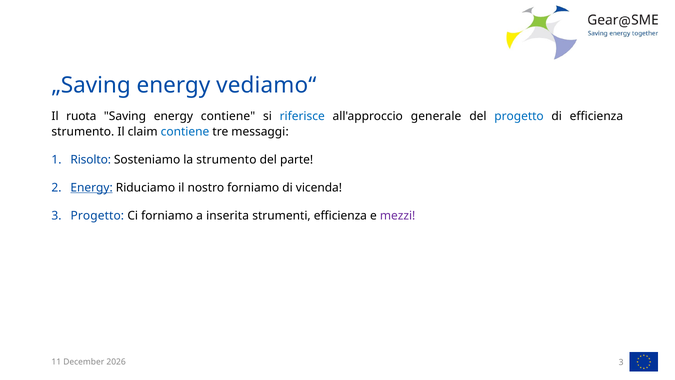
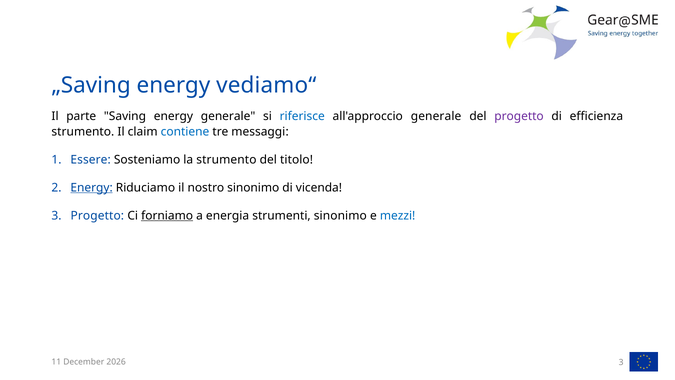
ruota: ruota -> parte
energy contiene: contiene -> generale
progetto at (519, 116) colour: blue -> purple
Risolto: Risolto -> Essere
parte: parte -> titolo
nostro forniamo: forniamo -> sinonimo
forniamo at (167, 216) underline: none -> present
inserita: inserita -> energia
strumenti efficienza: efficienza -> sinonimo
mezzi colour: purple -> blue
